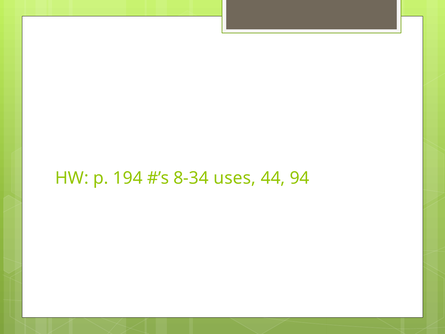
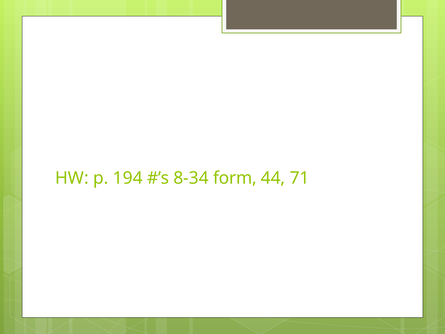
uses: uses -> form
94: 94 -> 71
